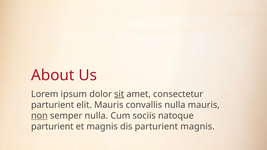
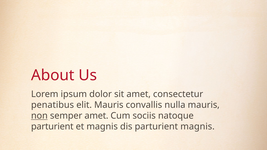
sit underline: present -> none
parturient at (53, 105): parturient -> penatibus
semper nulla: nulla -> amet
